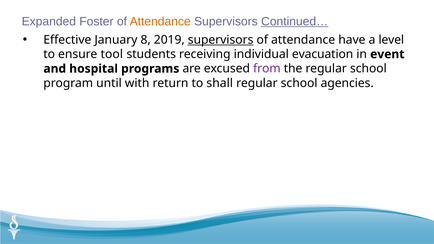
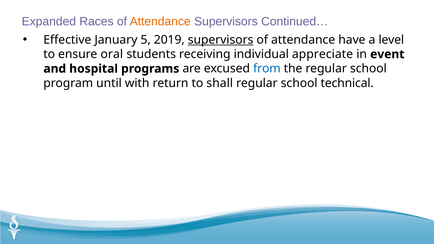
Foster: Foster -> Races
Continued… underline: present -> none
8: 8 -> 5
tool: tool -> oral
evacuation: evacuation -> appreciate
from colour: purple -> blue
agencies: agencies -> technical
